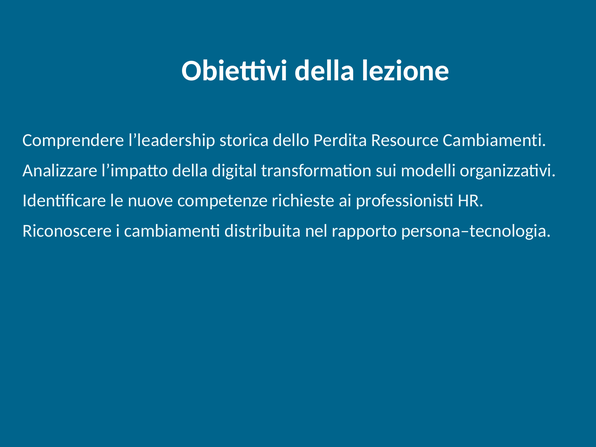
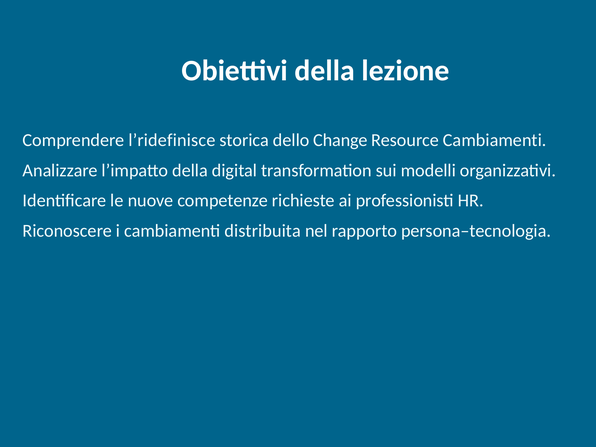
l’leadership: l’leadership -> l’ridefinisce
Perdita: Perdita -> Change
